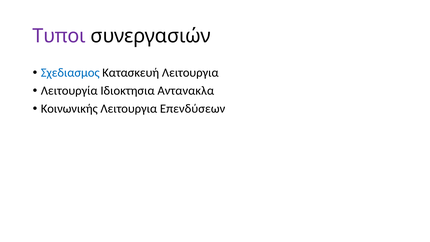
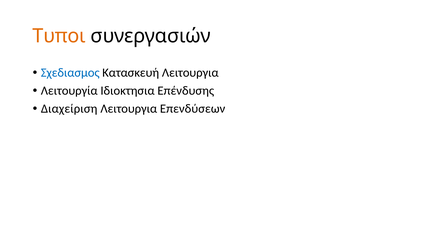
Τυποι colour: purple -> orange
Αντανακλα: Αντανακλα -> Επένδυσης
Κοινωνικής: Κοινωνικής -> Διαχείριση
